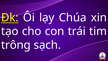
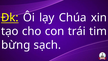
trông: trông -> bừng
